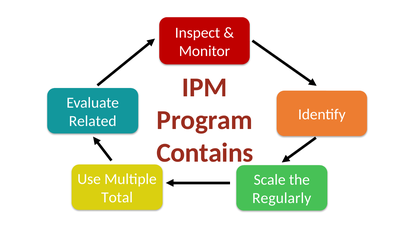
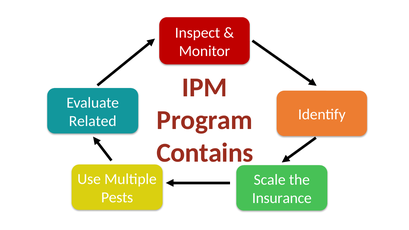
Total: Total -> Pests
Regularly: Regularly -> Insurance
